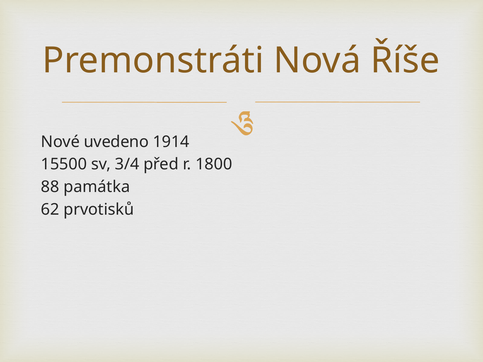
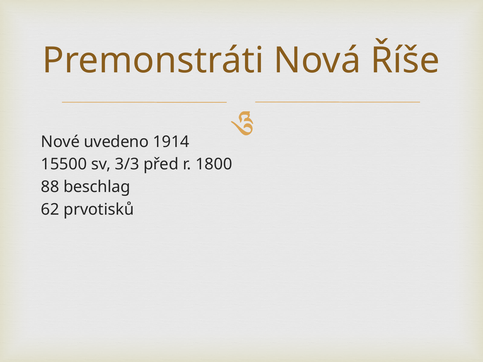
3/4: 3/4 -> 3/3
památka: památka -> beschlag
